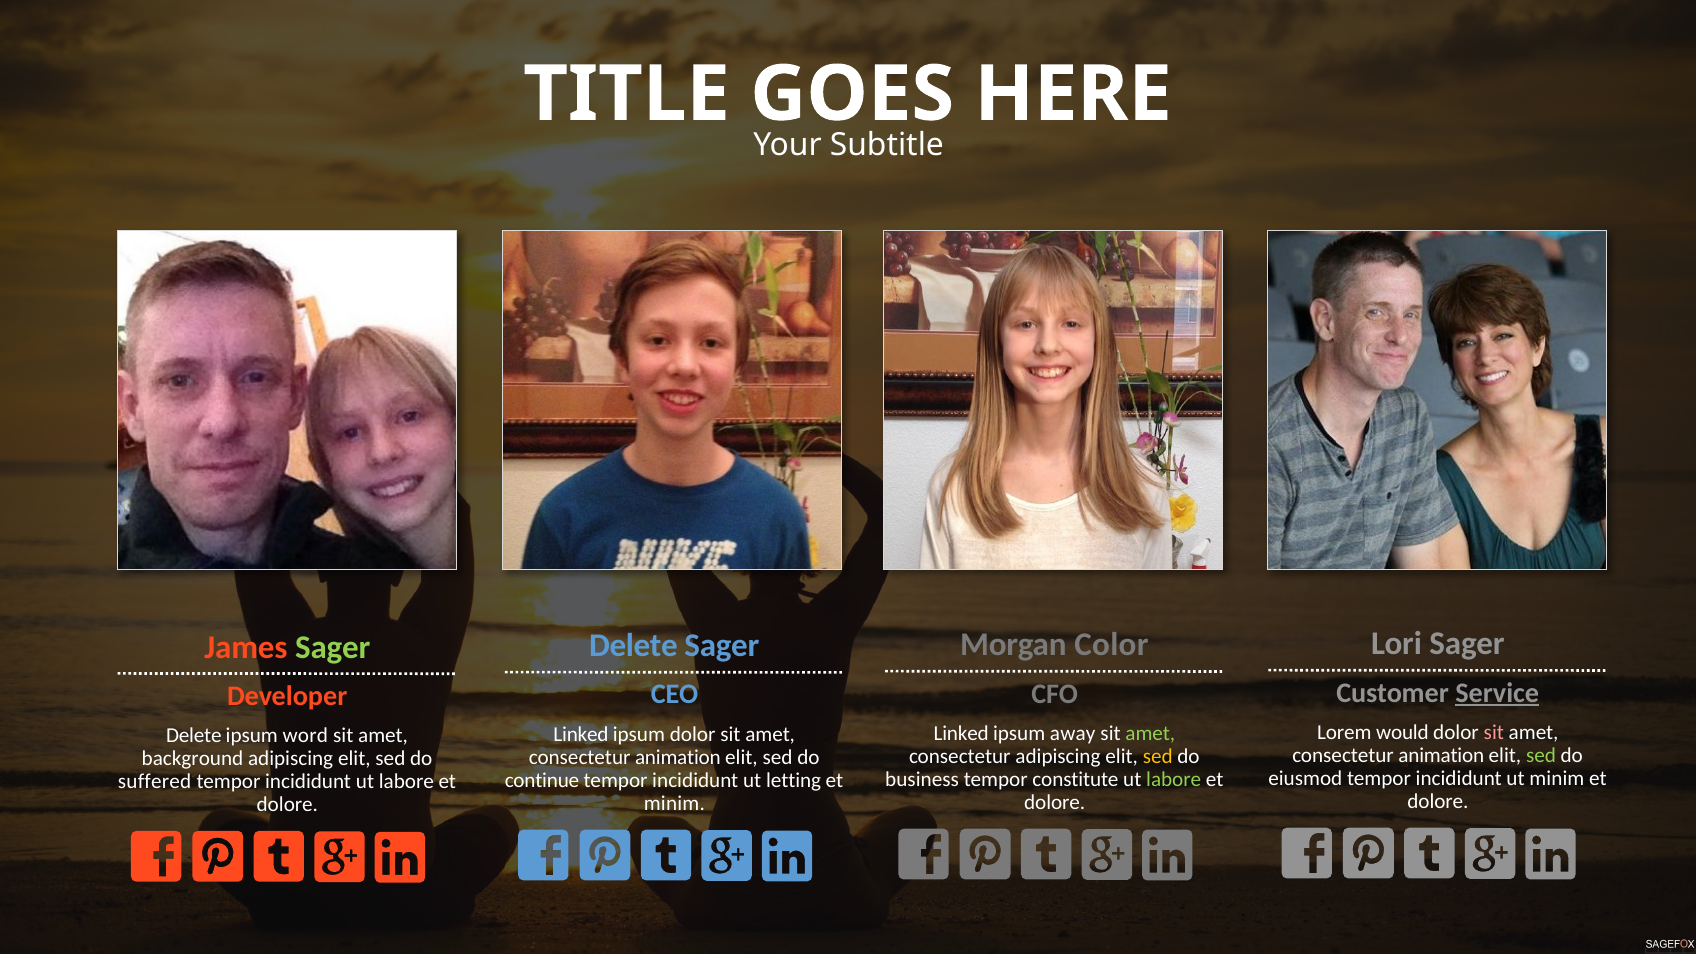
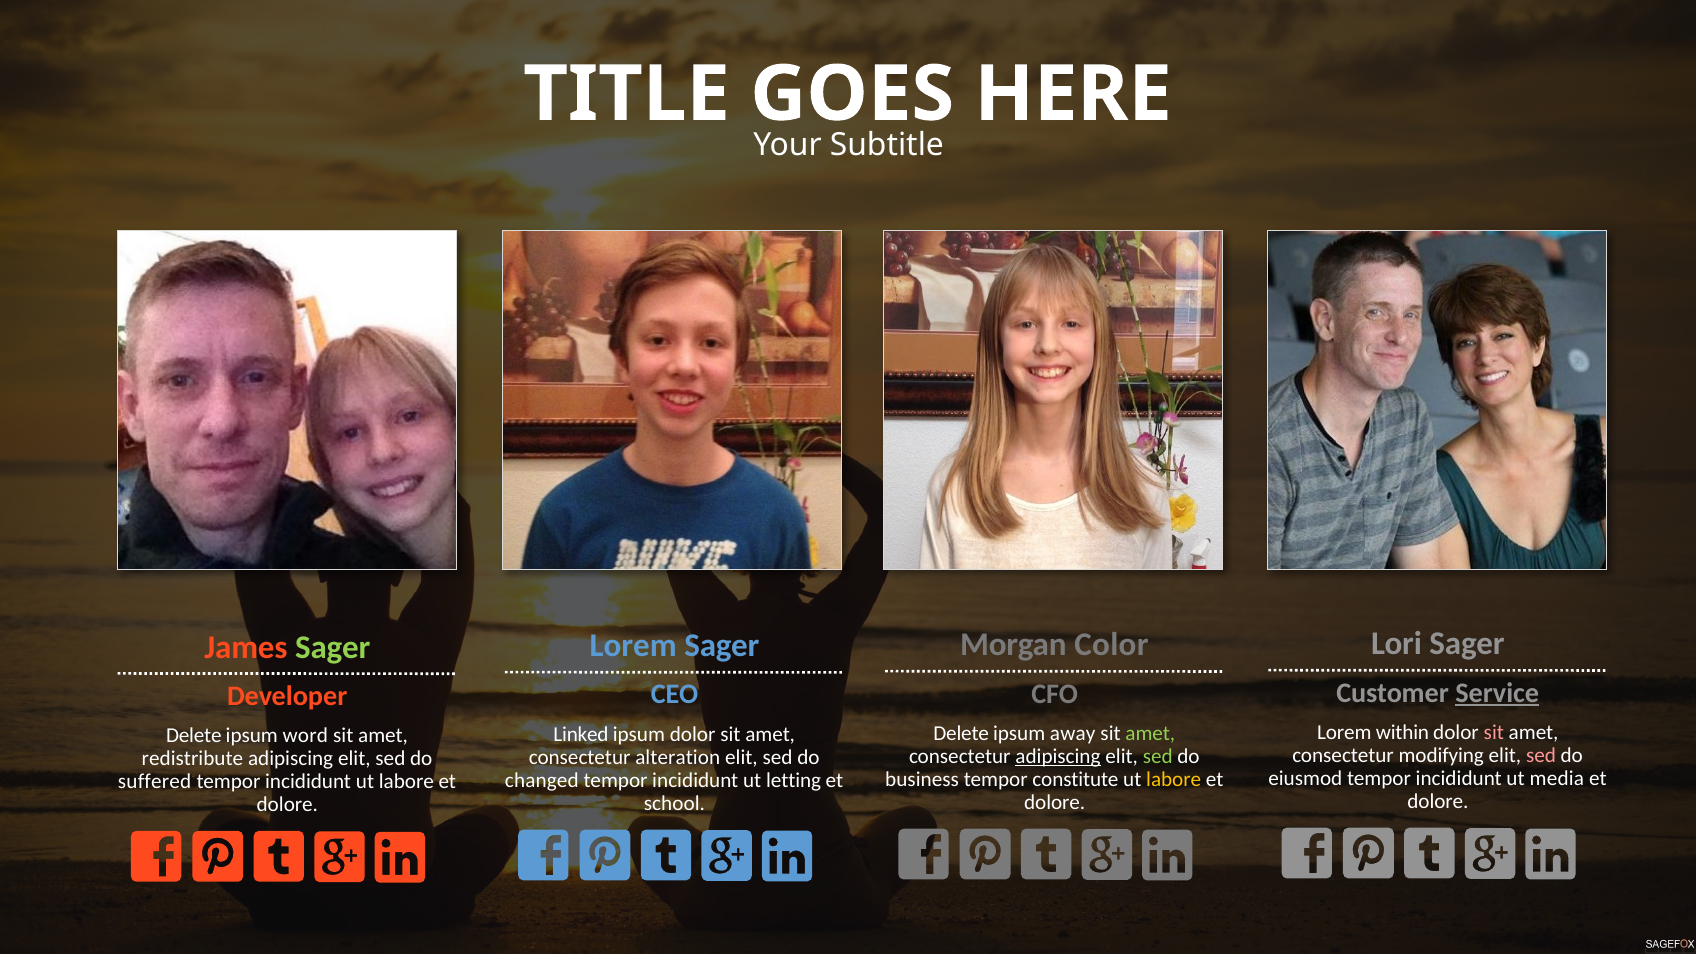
Delete at (633, 646): Delete -> Lorem
would: would -> within
Linked at (961, 734): Linked -> Delete
animation at (1441, 755): animation -> modifying
sed at (1541, 755) colour: light green -> pink
adipiscing at (1058, 756) underline: none -> present
sed at (1158, 756) colour: yellow -> light green
animation at (678, 757): animation -> alteration
background: background -> redistribute
ut minim: minim -> media
labore at (1174, 779) colour: light green -> yellow
continue: continue -> changed
minim at (674, 803): minim -> school
